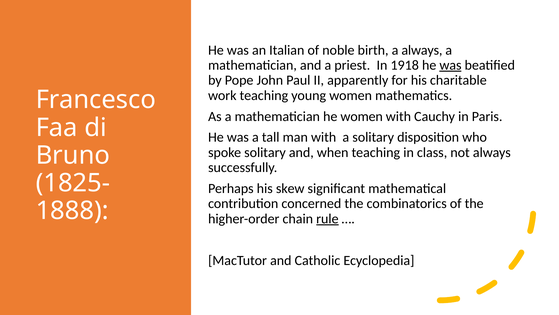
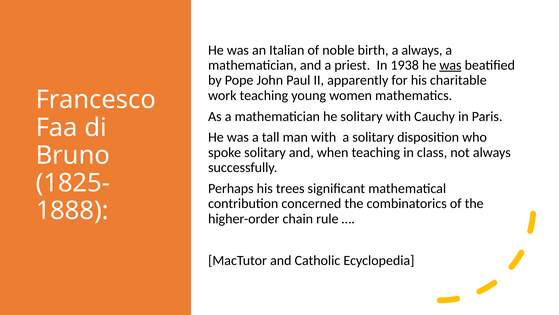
1918: 1918 -> 1938
he women: women -> solitary
skew: skew -> trees
rule underline: present -> none
